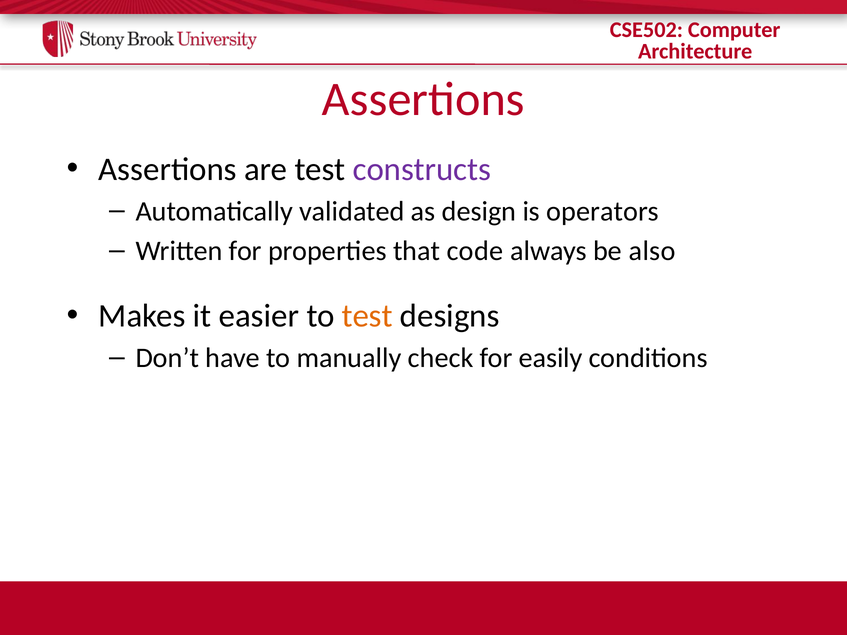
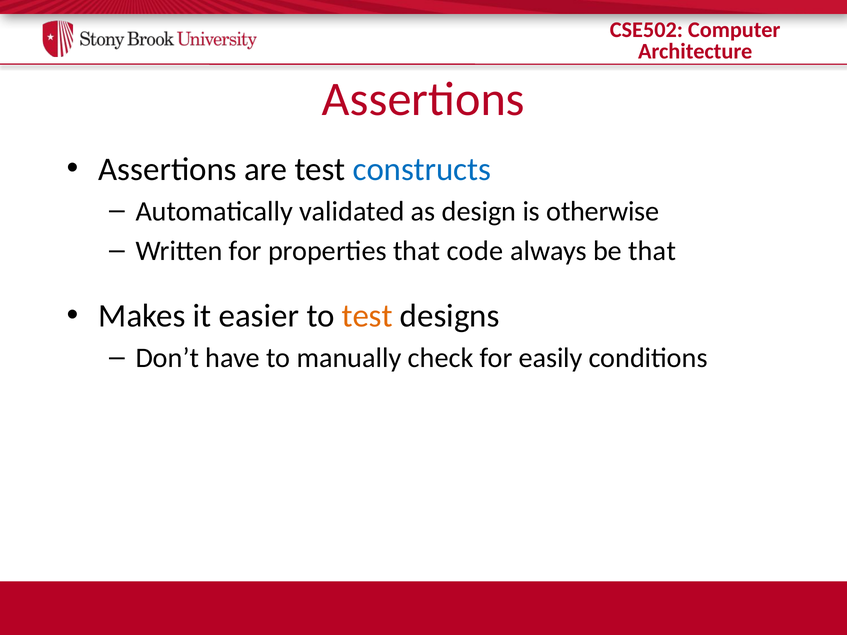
constructs colour: purple -> blue
operators: operators -> otherwise
be also: also -> that
